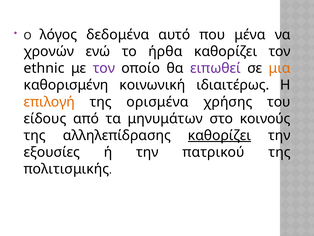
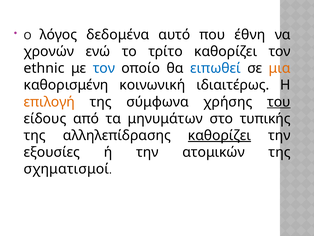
μένα: μένα -> έθνη
ήρθα: ήρθα -> τρίτο
τον at (104, 68) colour: purple -> blue
ειπωθεί colour: purple -> blue
ορισμένα: ορισμένα -> σύμφωνα
του underline: none -> present
κοινούς: κοινούς -> τυπικής
πατρικού: πατρικού -> ατομικών
πολιτισμικής: πολιτισμικής -> σχηματισμοί
